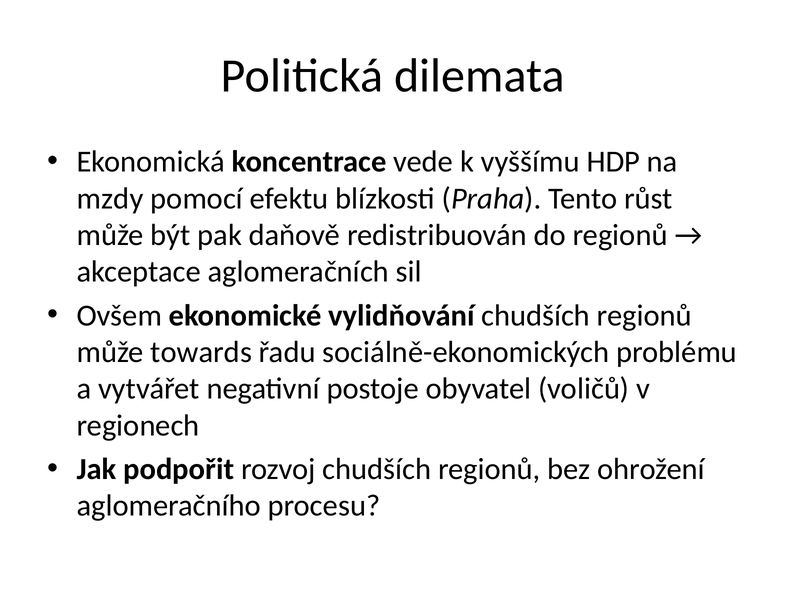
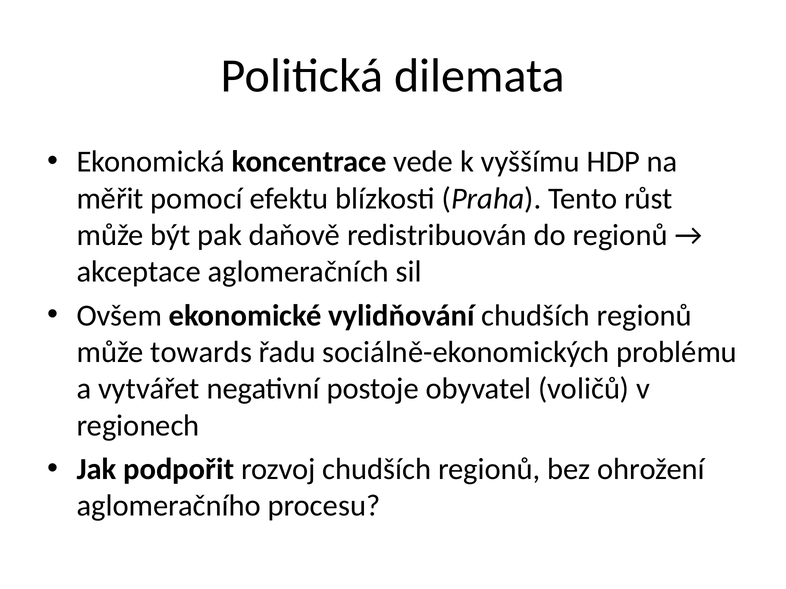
mzdy: mzdy -> měřit
